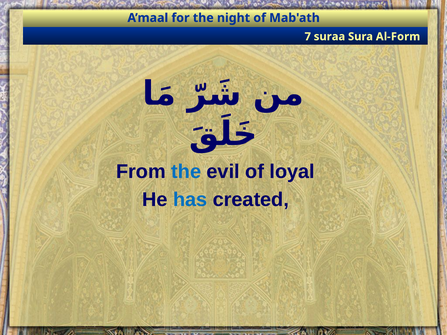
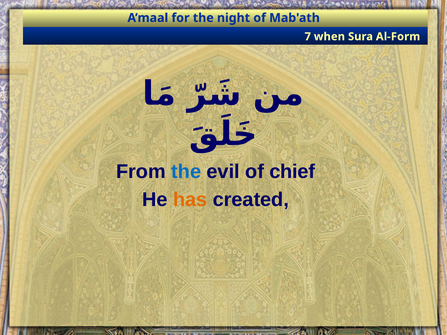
suraa: suraa -> when
loyal: loyal -> chief
has colour: blue -> orange
